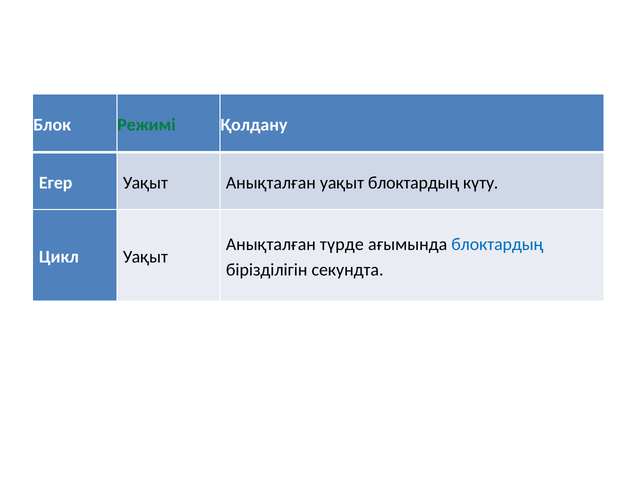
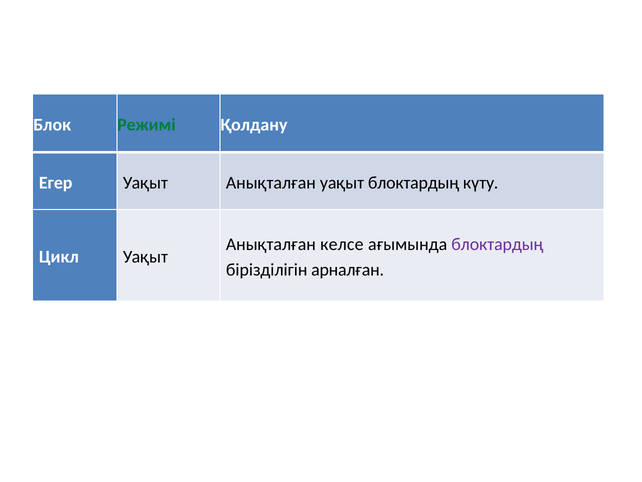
түрде: түрде -> келсе
блоктардың at (497, 244) colour: blue -> purple
секундта: секундта -> арналған
